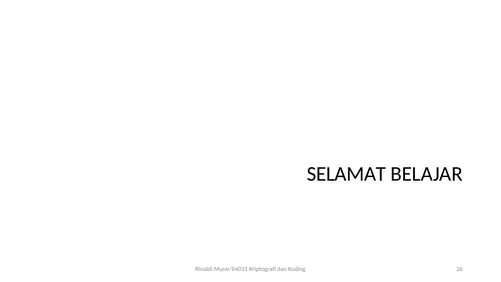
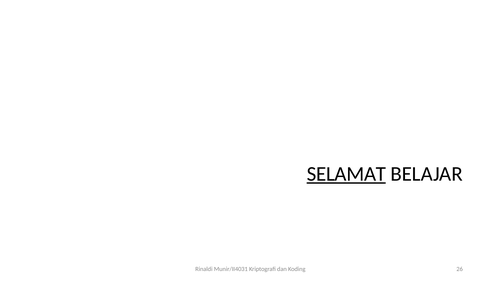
SELAMAT underline: none -> present
